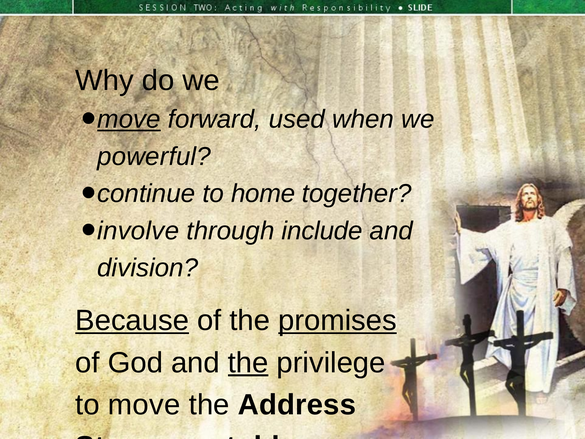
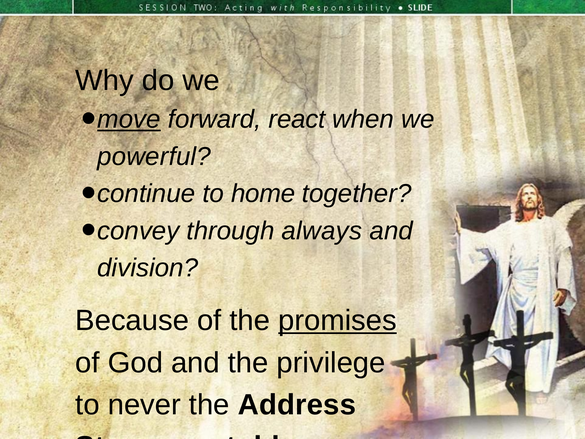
used: used -> react
involve: involve -> convey
include: include -> always
Because underline: present -> none
the at (248, 363) underline: present -> none
to move: move -> never
